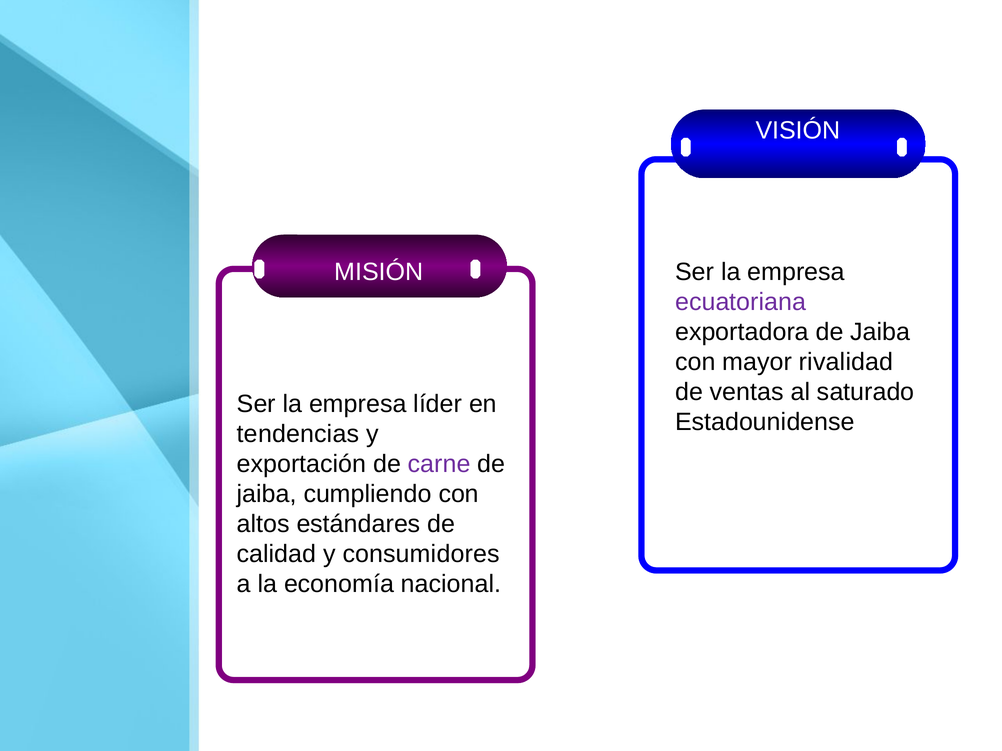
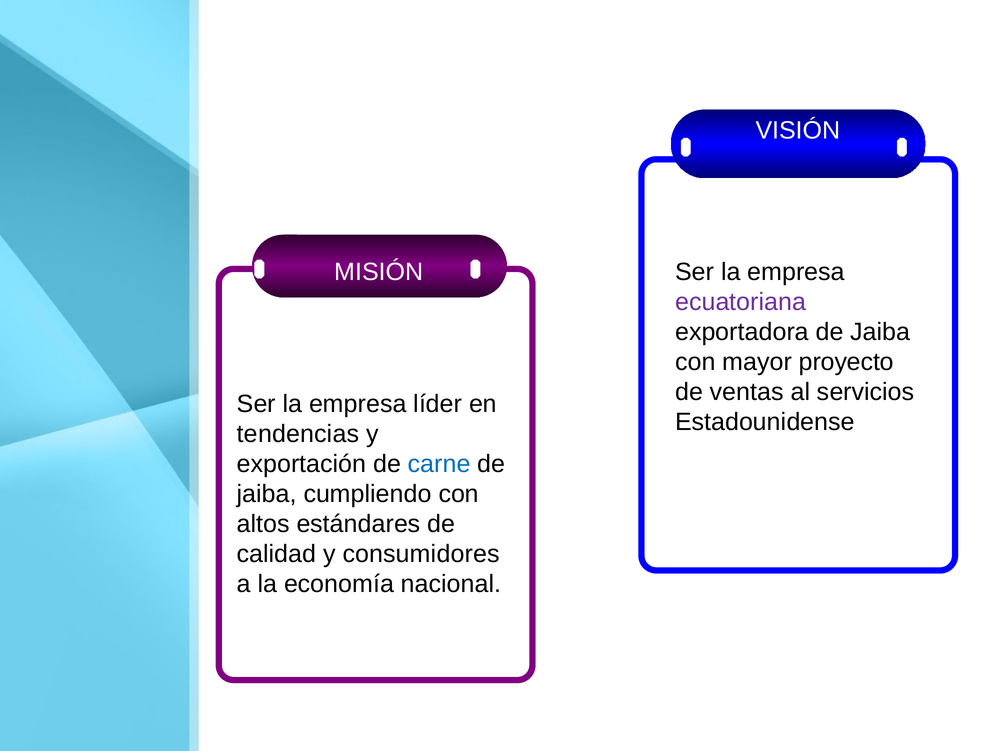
rivalidad: rivalidad -> proyecto
saturado: saturado -> servicios
carne colour: purple -> blue
